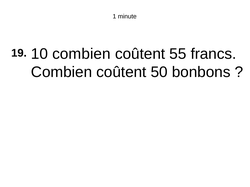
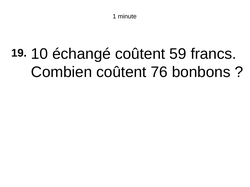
10 combien: combien -> échangé
55: 55 -> 59
50: 50 -> 76
